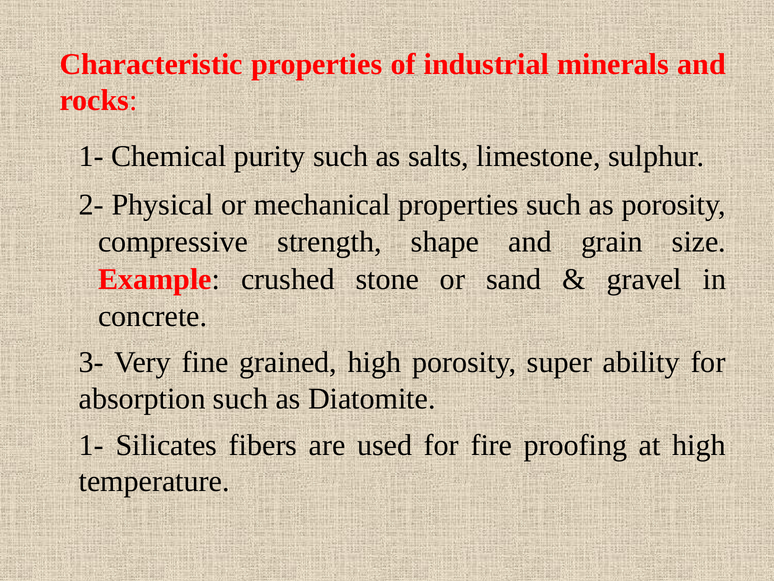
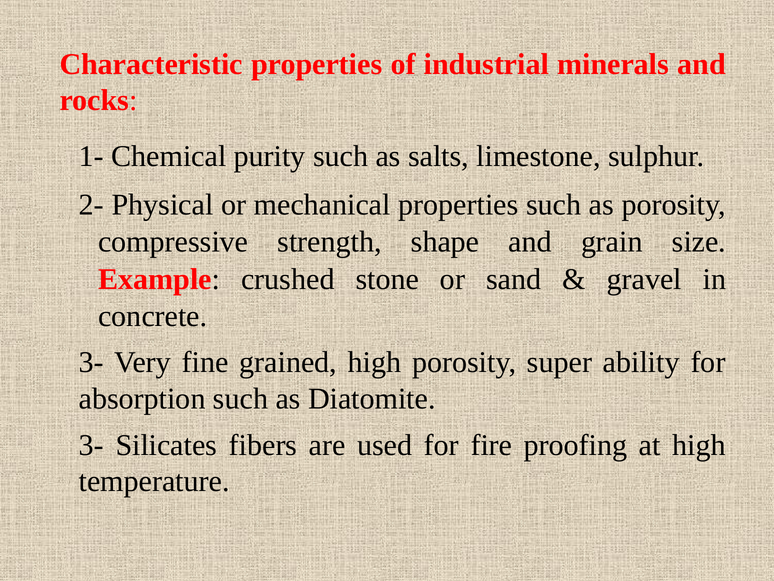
1- at (91, 445): 1- -> 3-
